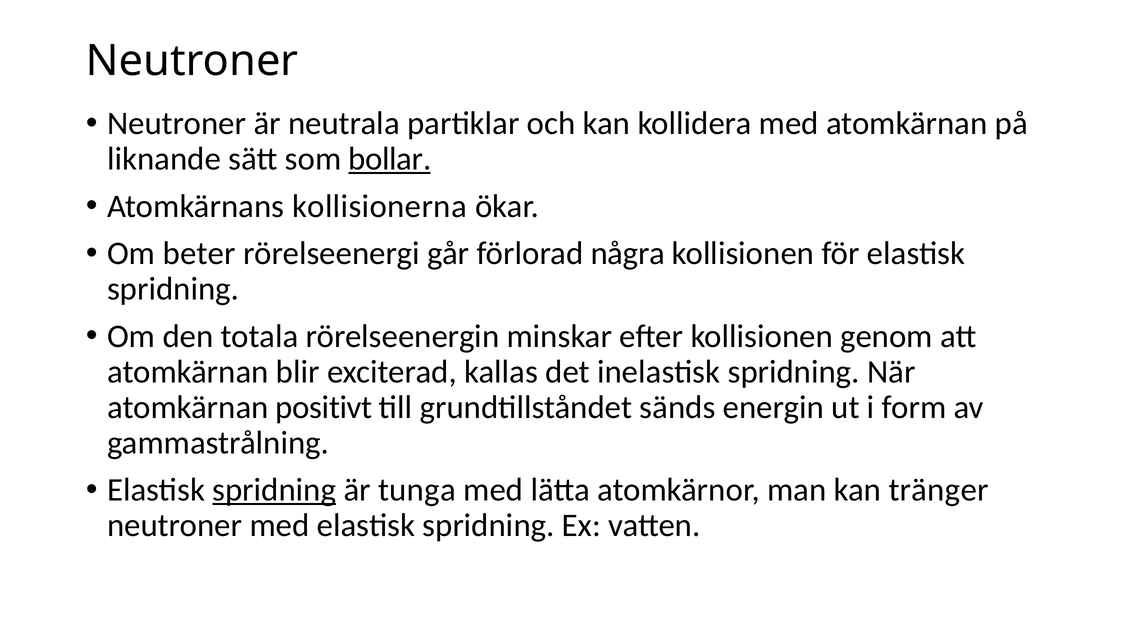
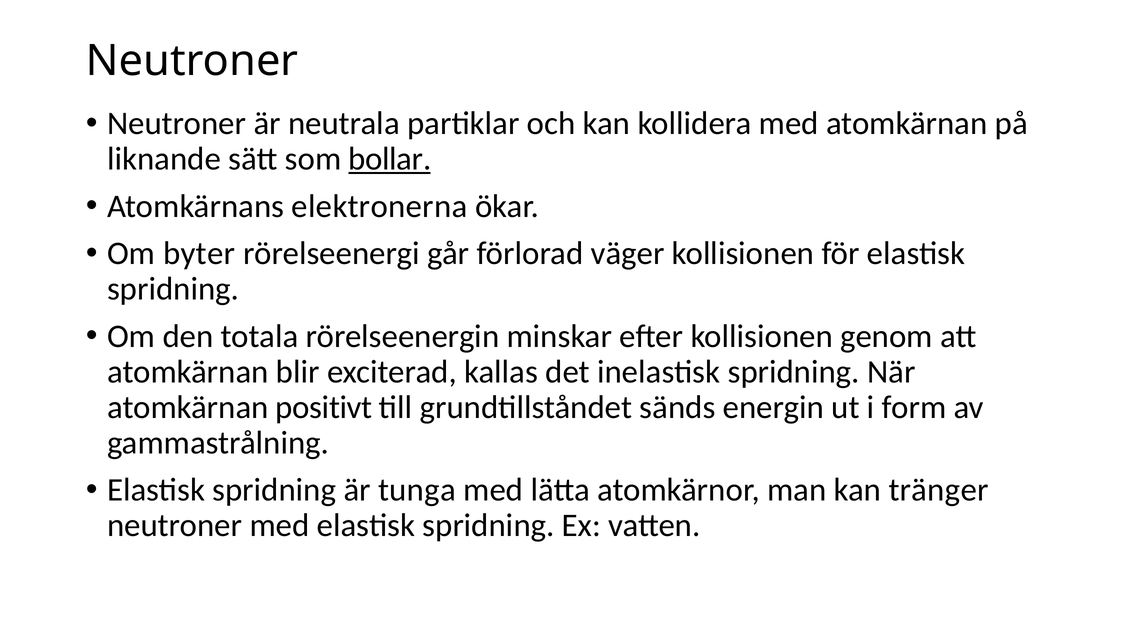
kollisionerna: kollisionerna -> elektronerna
beter: beter -> byter
några: några -> väger
spridning at (274, 490) underline: present -> none
